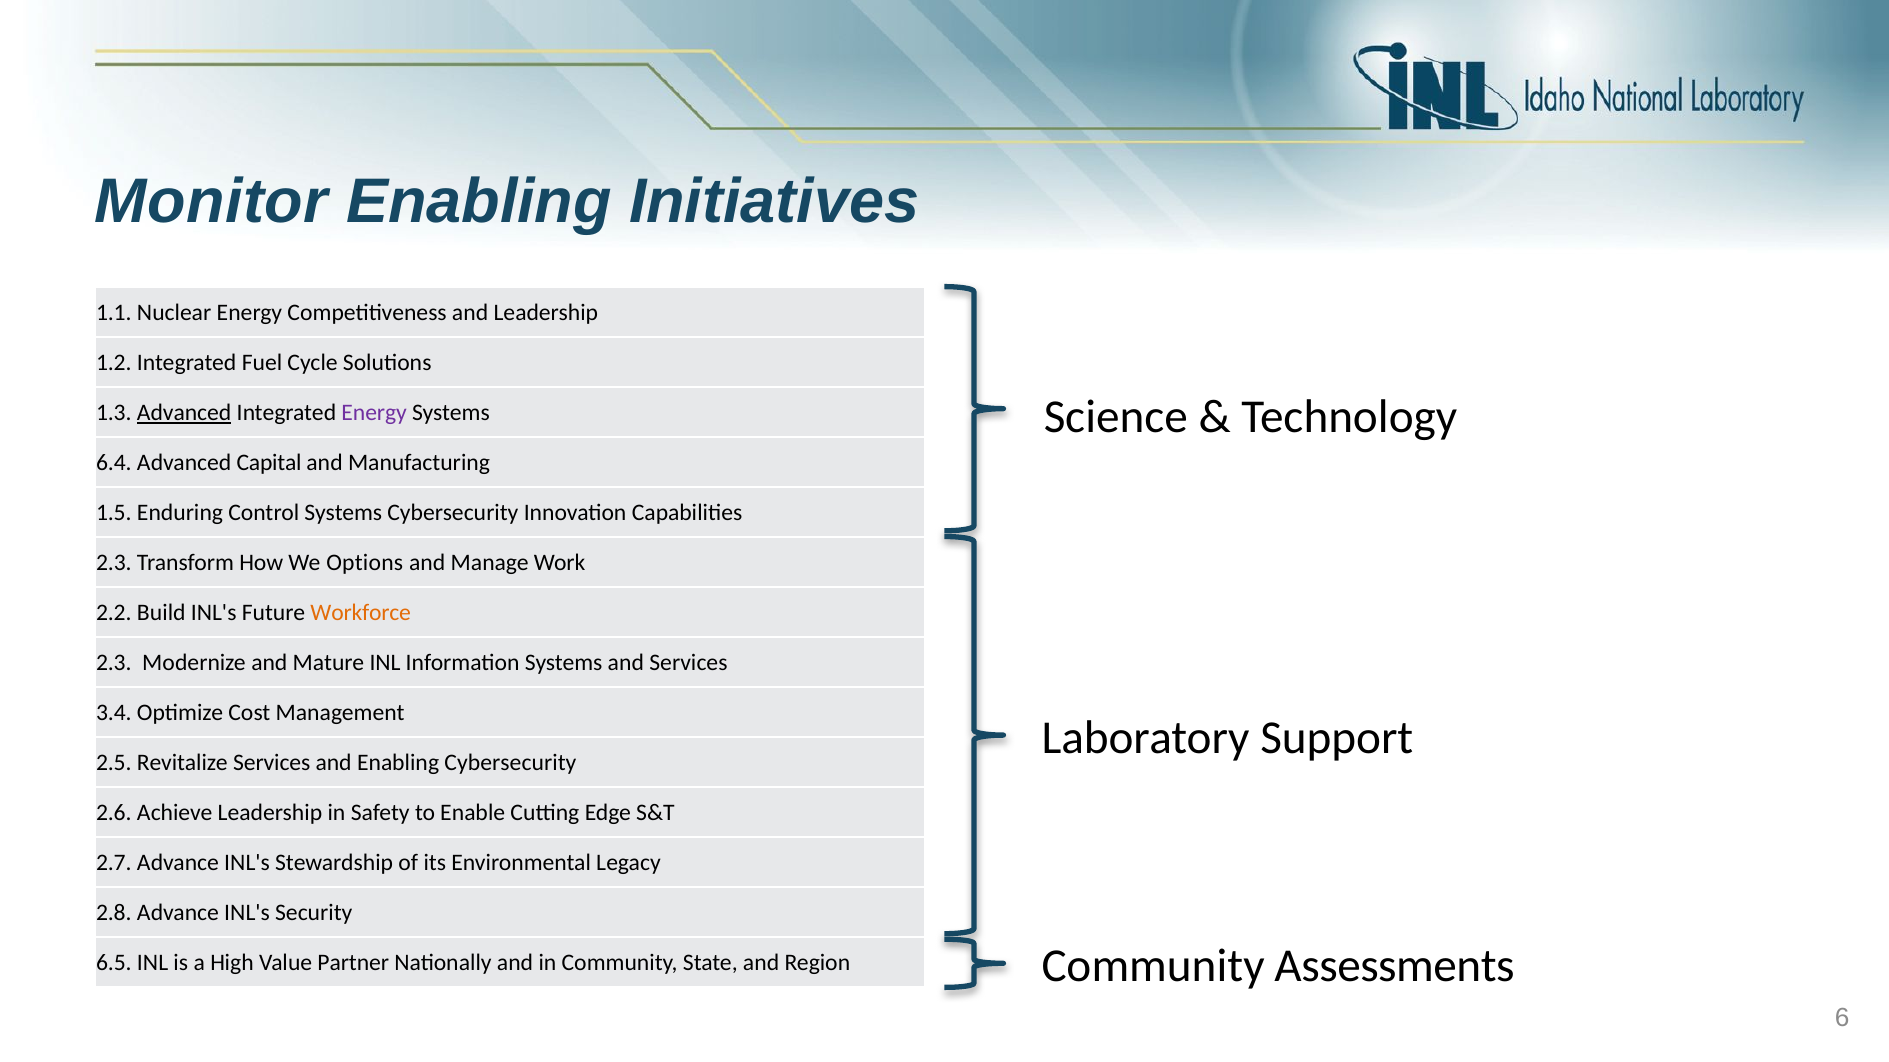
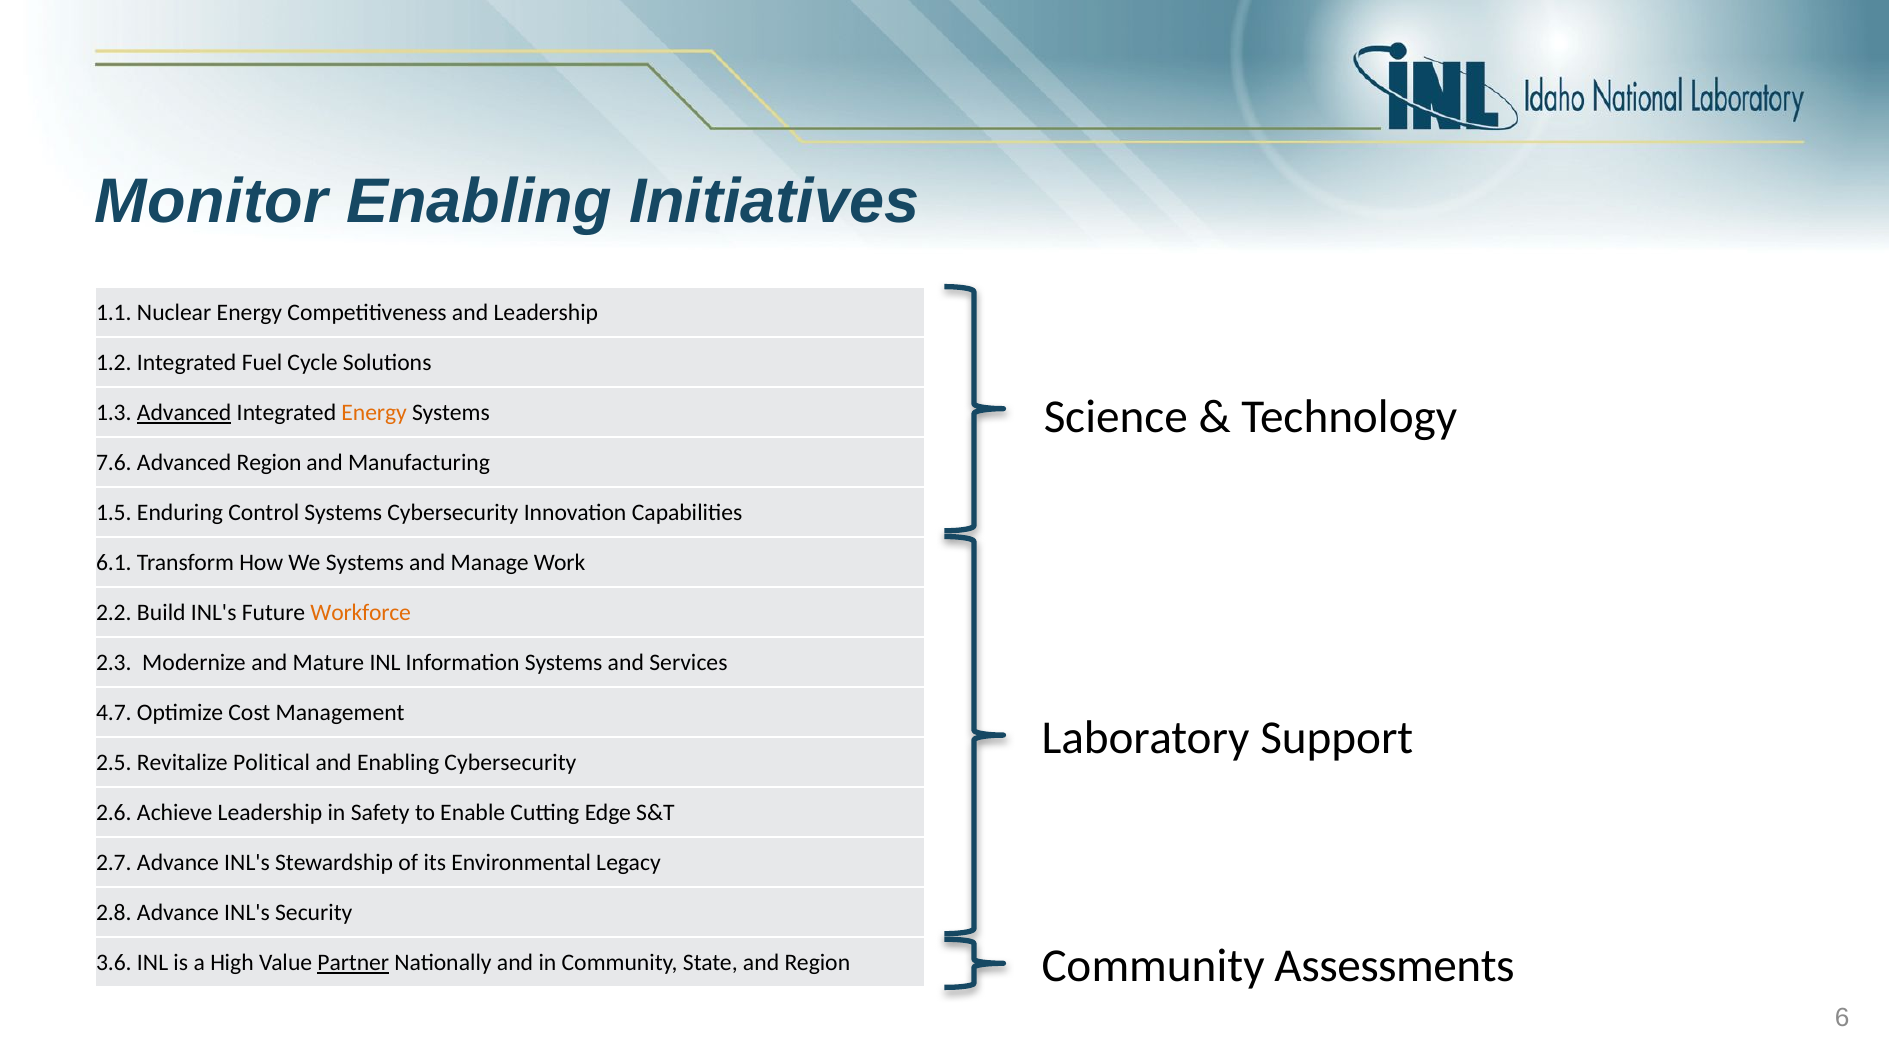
Energy at (374, 413) colour: purple -> orange
6.4: 6.4 -> 7.6
Advanced Capital: Capital -> Region
2.3 at (114, 563): 2.3 -> 6.1
We Options: Options -> Systems
3.4: 3.4 -> 4.7
Revitalize Services: Services -> Political
6.5: 6.5 -> 3.6
Partner underline: none -> present
